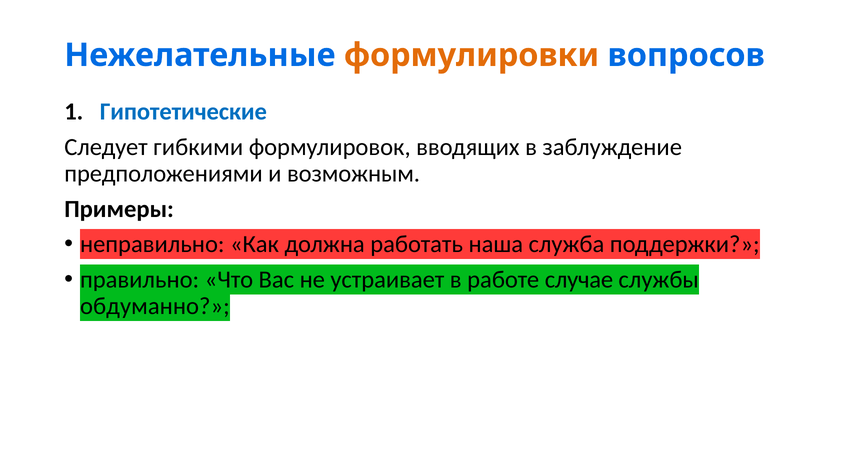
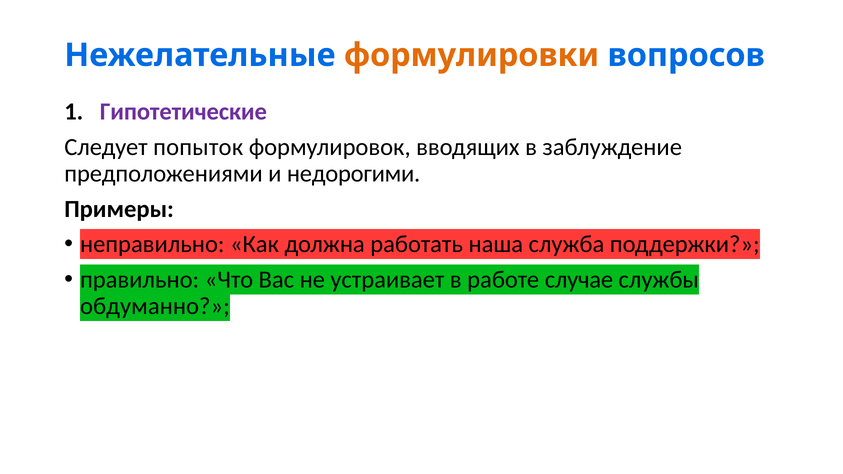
Гипотетические colour: blue -> purple
гибкими: гибкими -> попыток
возможным: возможным -> недорогими
